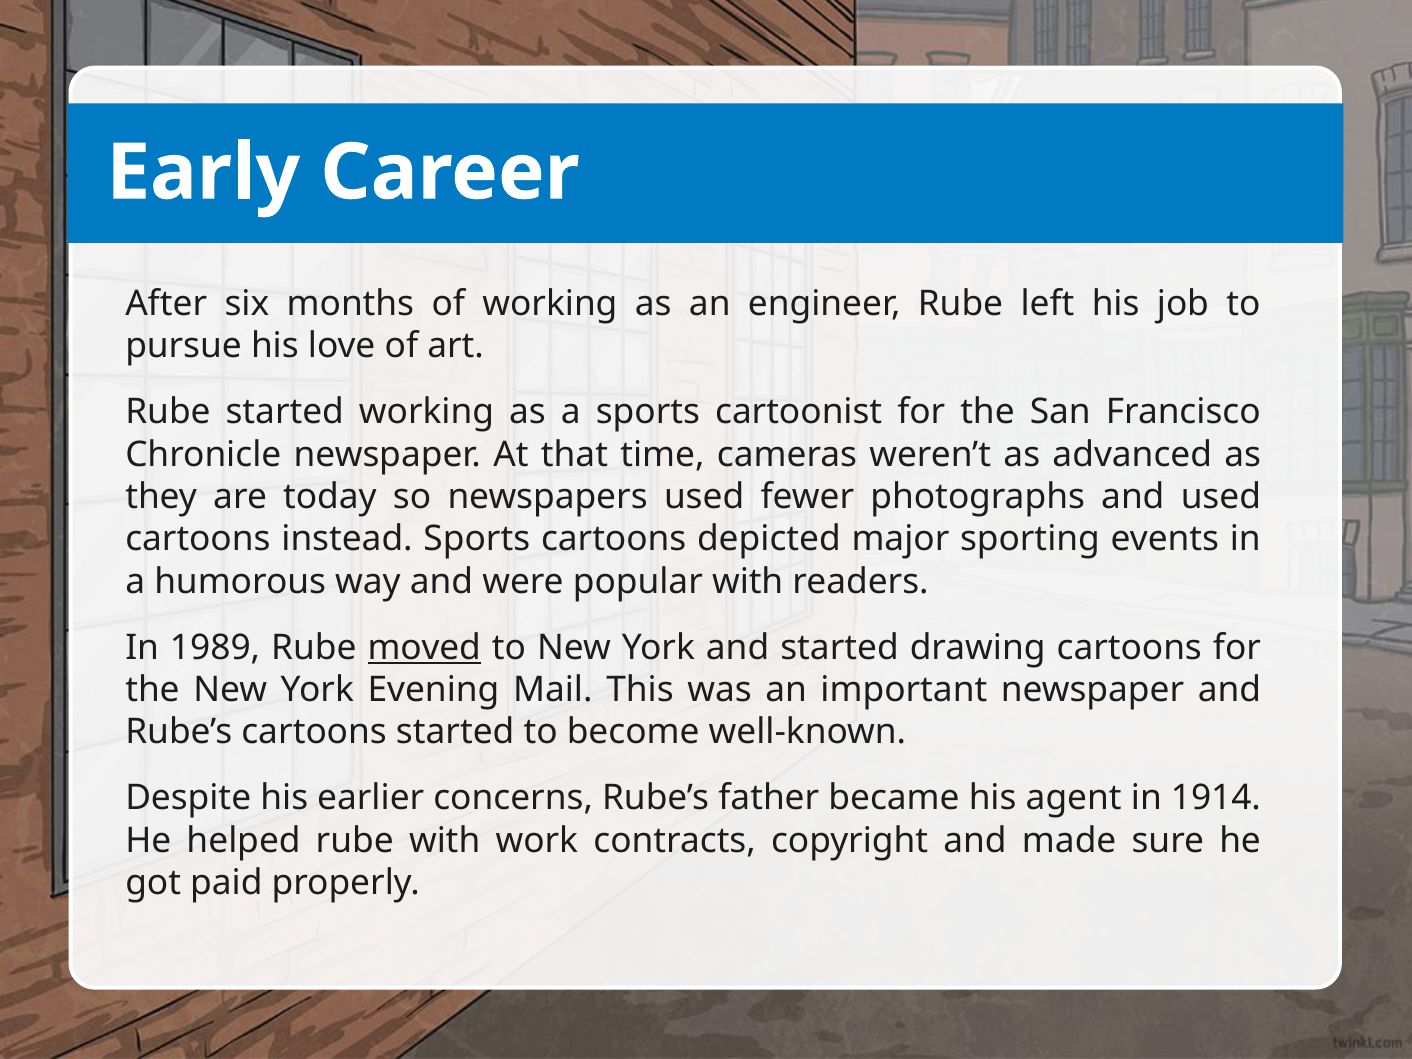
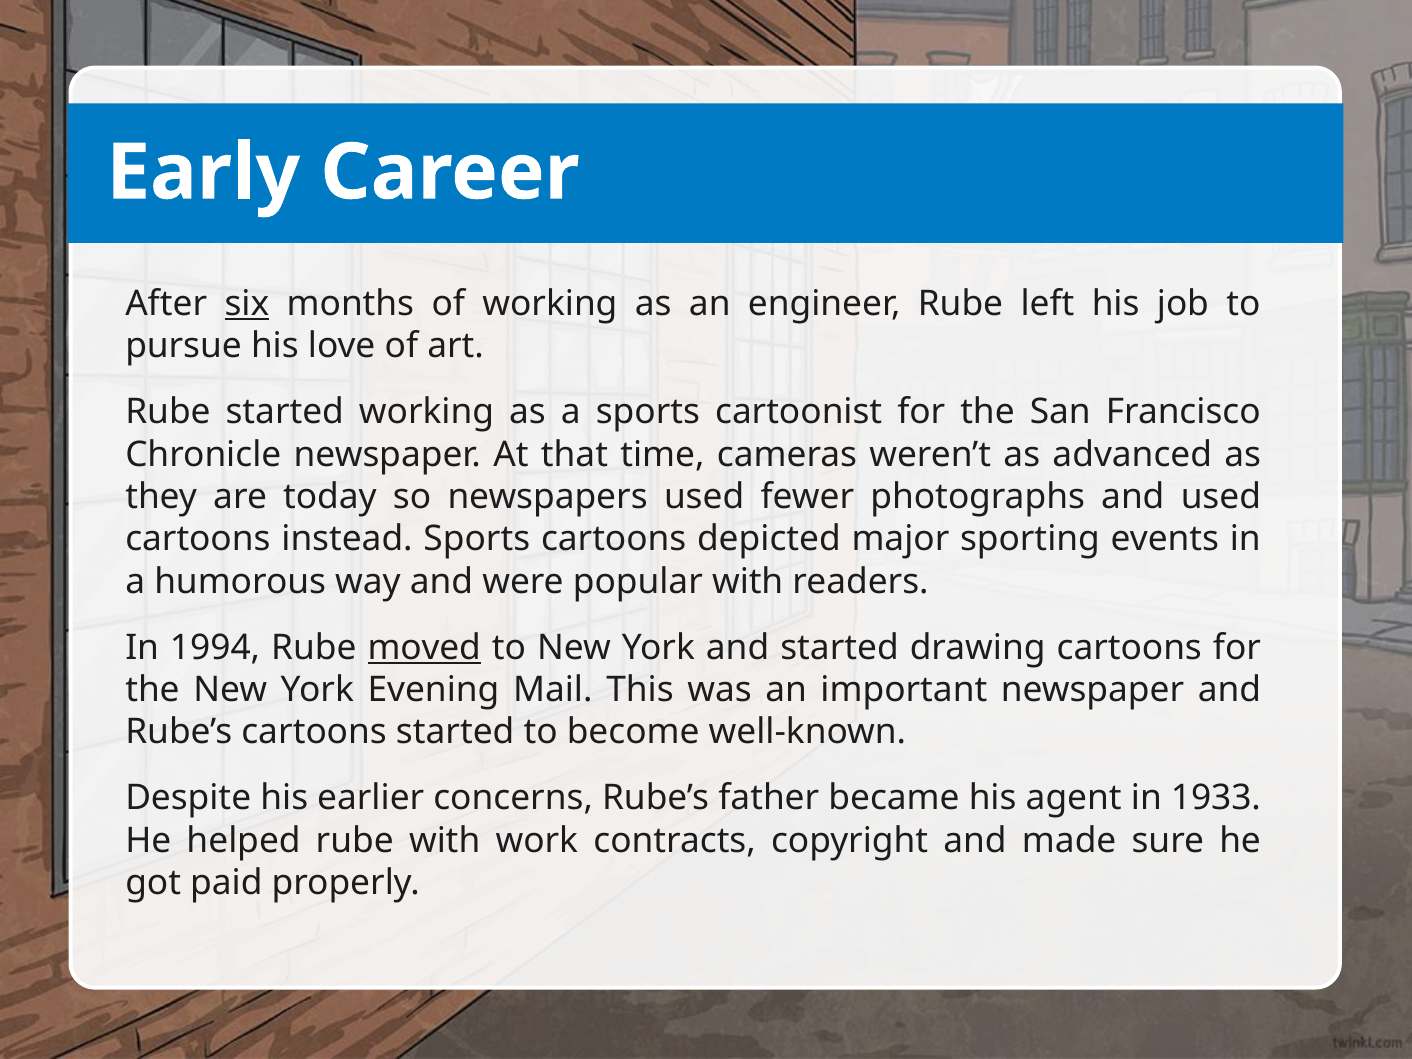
six underline: none -> present
1989: 1989 -> 1994
1914: 1914 -> 1933
